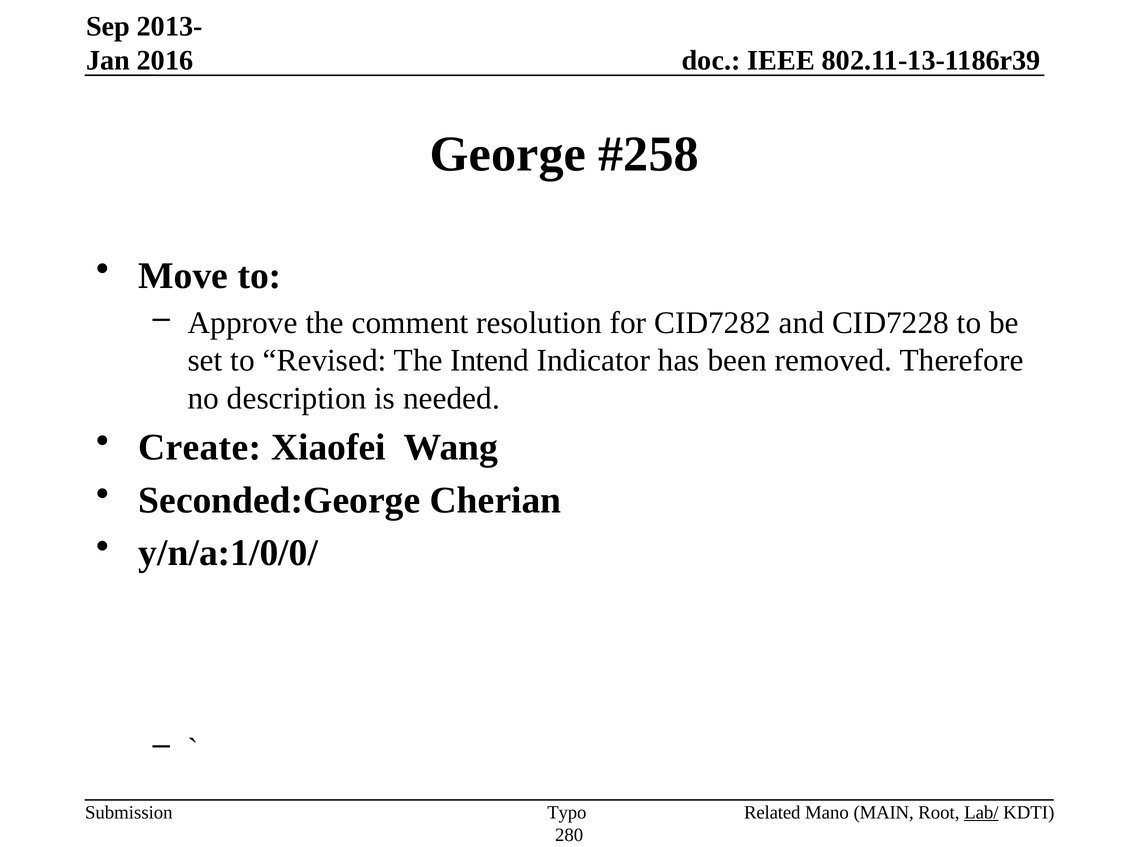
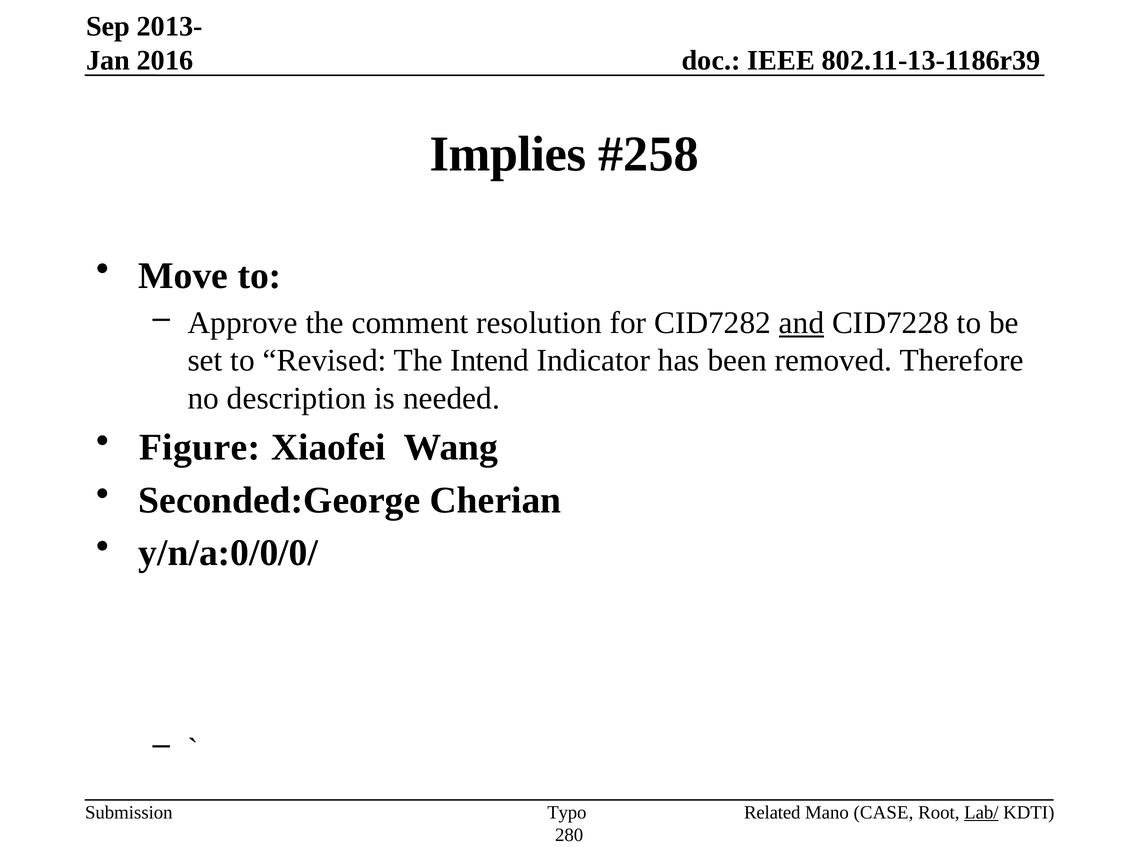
George: George -> Implies
and underline: none -> present
Create: Create -> Figure
y/n/a:1/0/0/: y/n/a:1/0/0/ -> y/n/a:0/0/0/
MAIN: MAIN -> CASE
